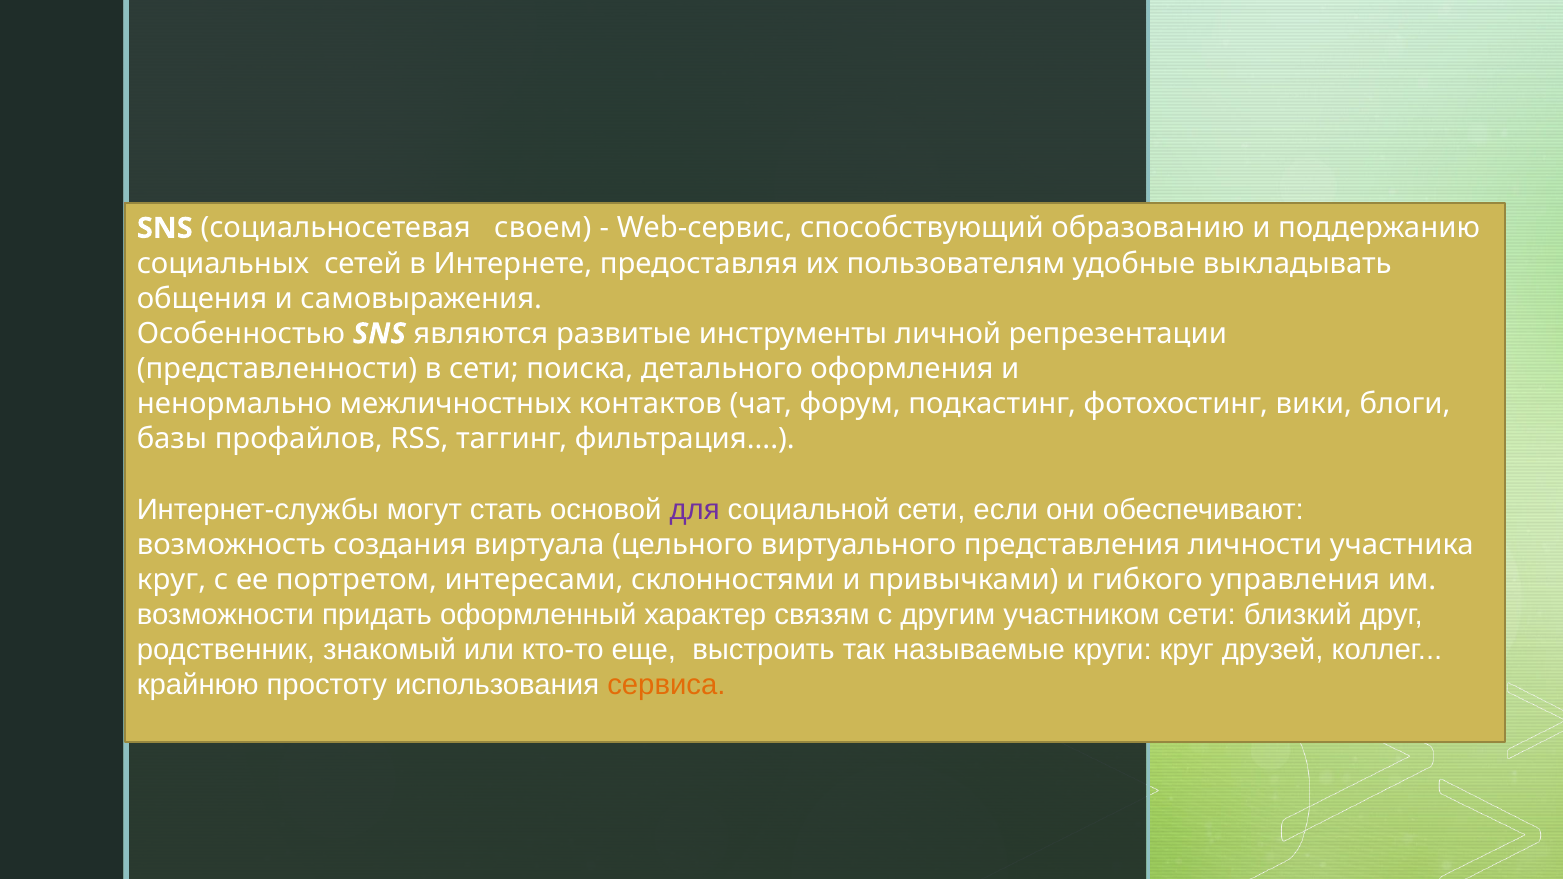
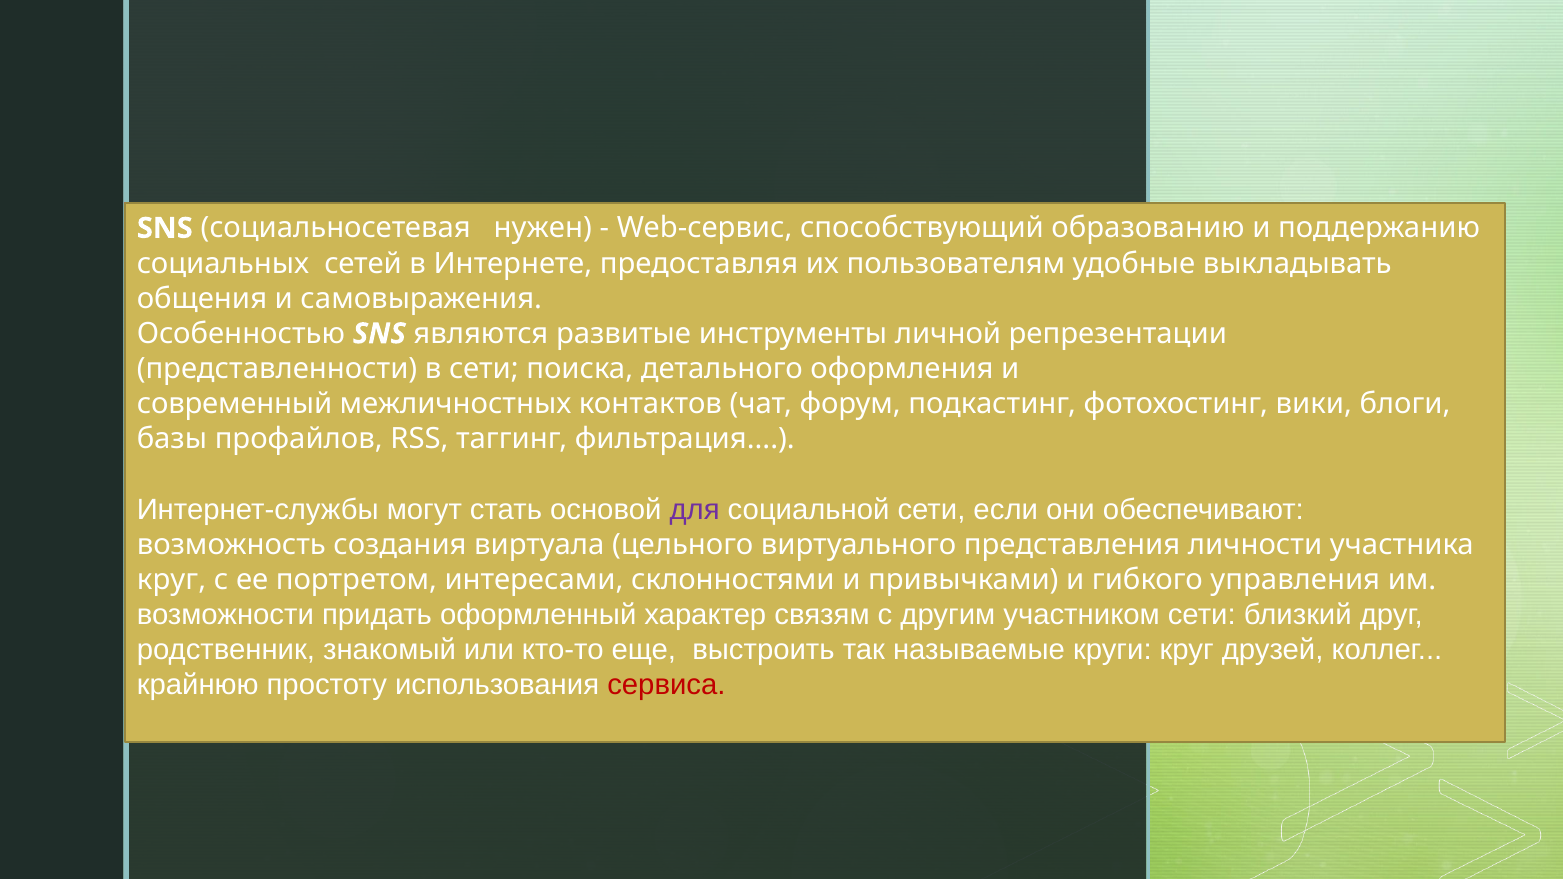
своем: своем -> нужен
ненормально: ненормально -> современный
сервиса colour: orange -> red
